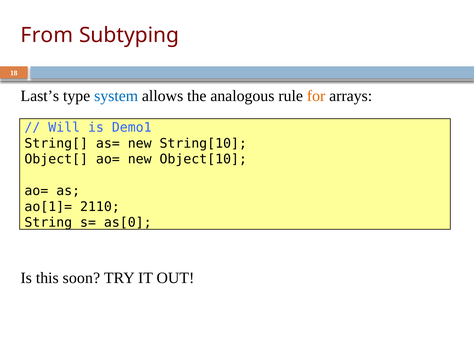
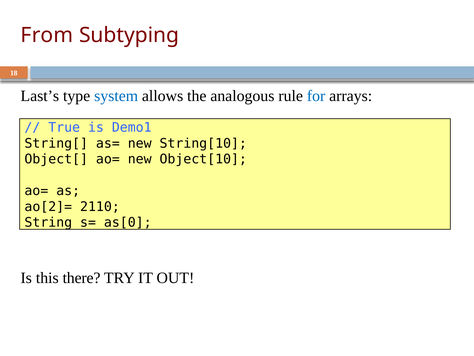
for colour: orange -> blue
Will: Will -> True
ao[1]=: ao[1]= -> ao[2]=
soon: soon -> there
